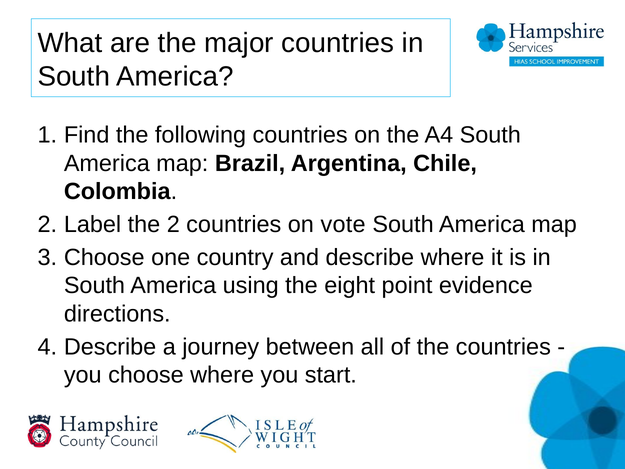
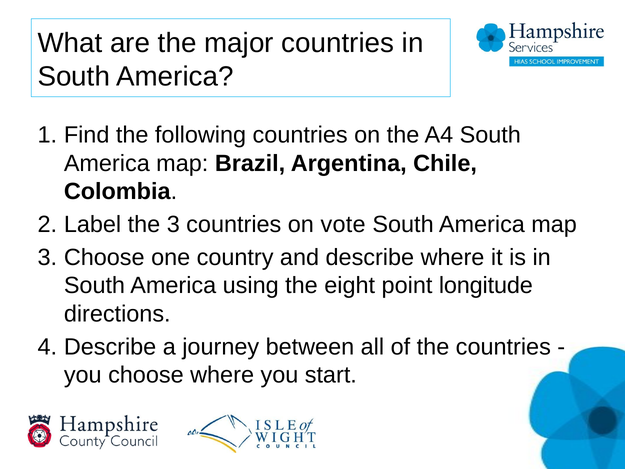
the 2: 2 -> 3
evidence: evidence -> longitude
